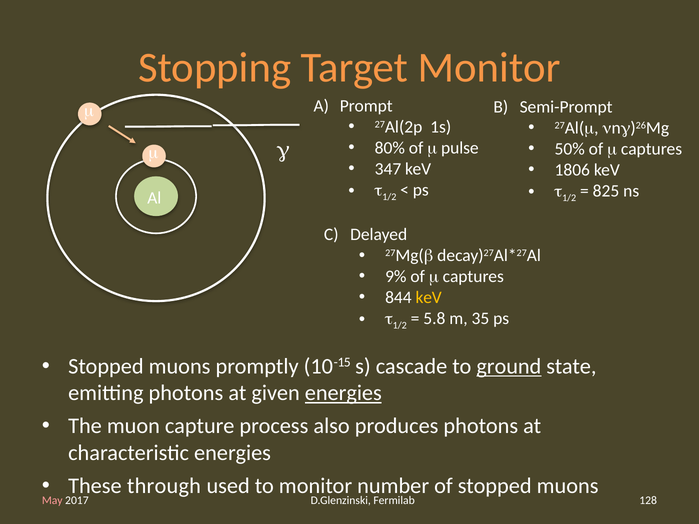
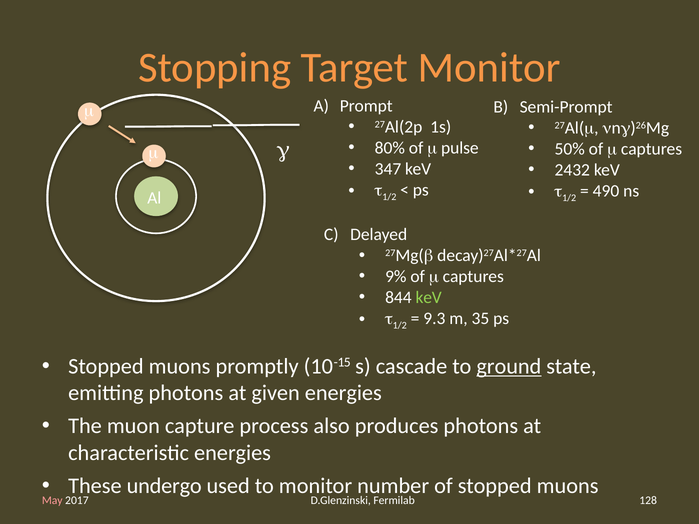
1806: 1806 -> 2432
825: 825 -> 490
keV at (429, 298) colour: yellow -> light green
5.8: 5.8 -> 9.3
energies at (343, 393) underline: present -> none
through: through -> undergo
